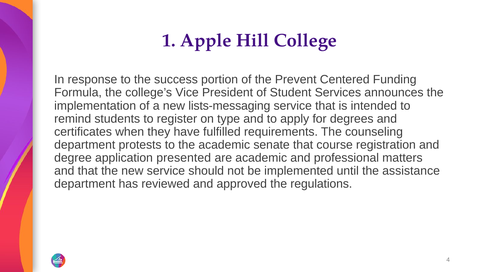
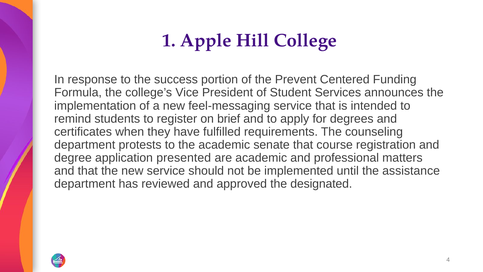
lists-messaging: lists-messaging -> feel-messaging
type: type -> brief
regulations: regulations -> designated
